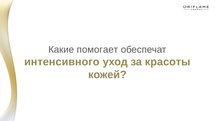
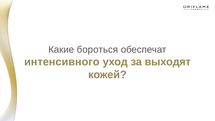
помогает: помогает -> бороться
красоты: красоты -> выходят
